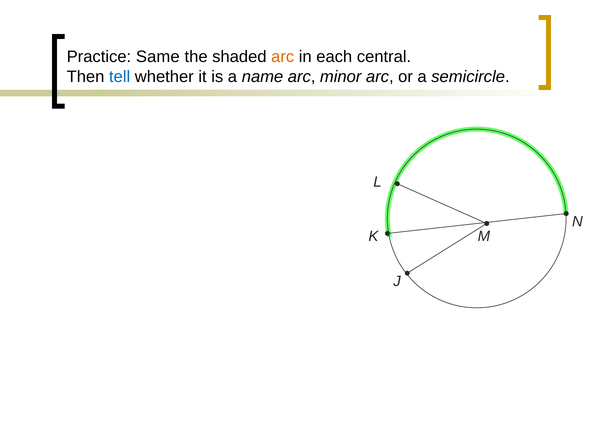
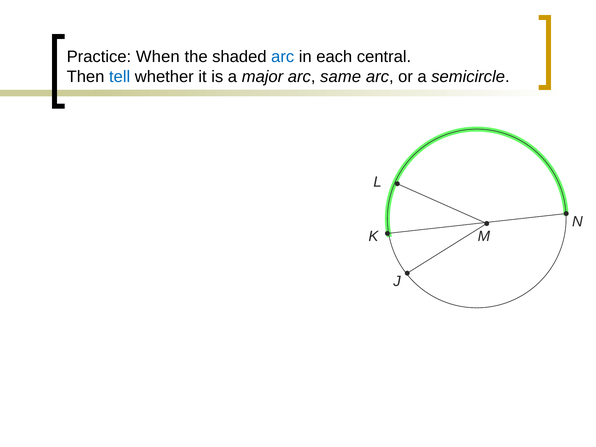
Same: Same -> When
arc at (283, 57) colour: orange -> blue
name: name -> major
minor: minor -> same
